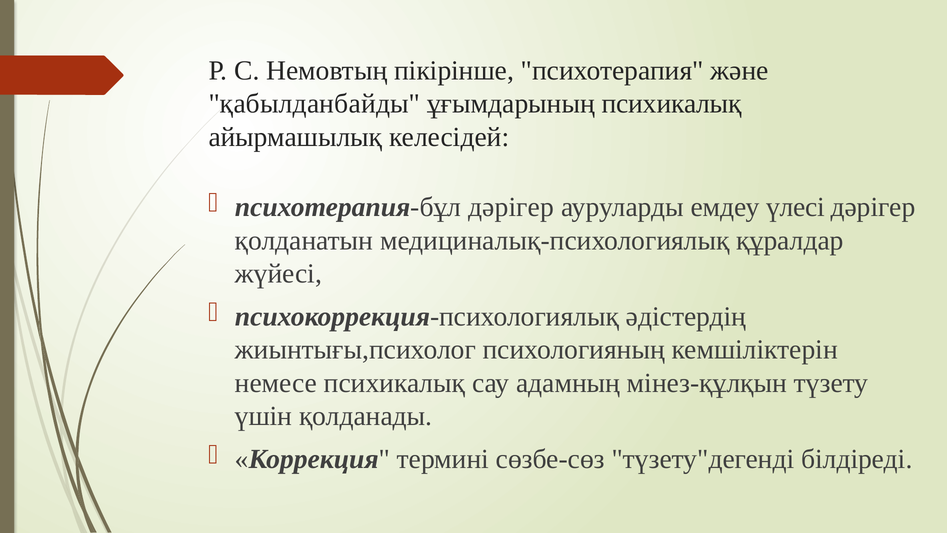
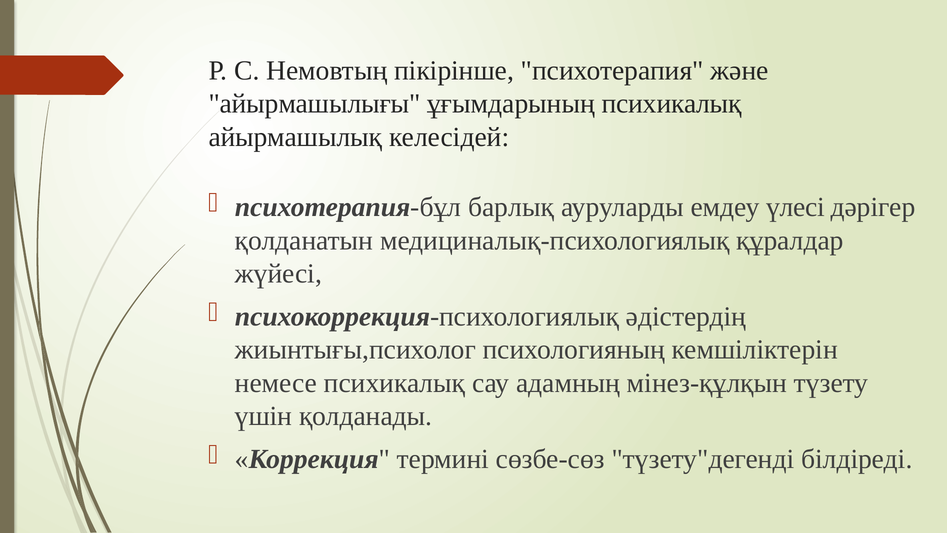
қабылданбайды: қабылданбайды -> айырмашылығы
психотерапия-бұл дәрігер: дәрігер -> барлық
